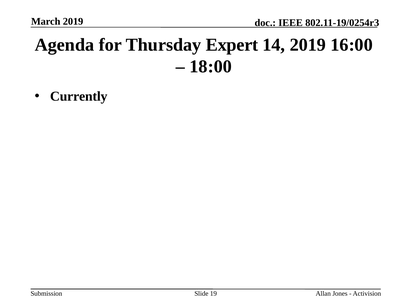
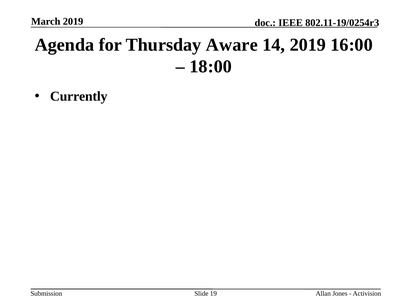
Expert: Expert -> Aware
